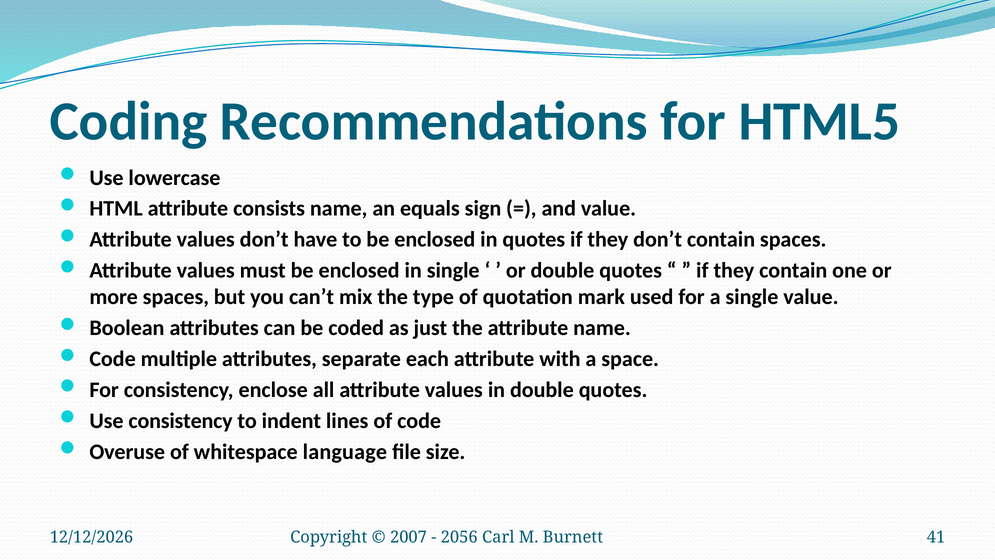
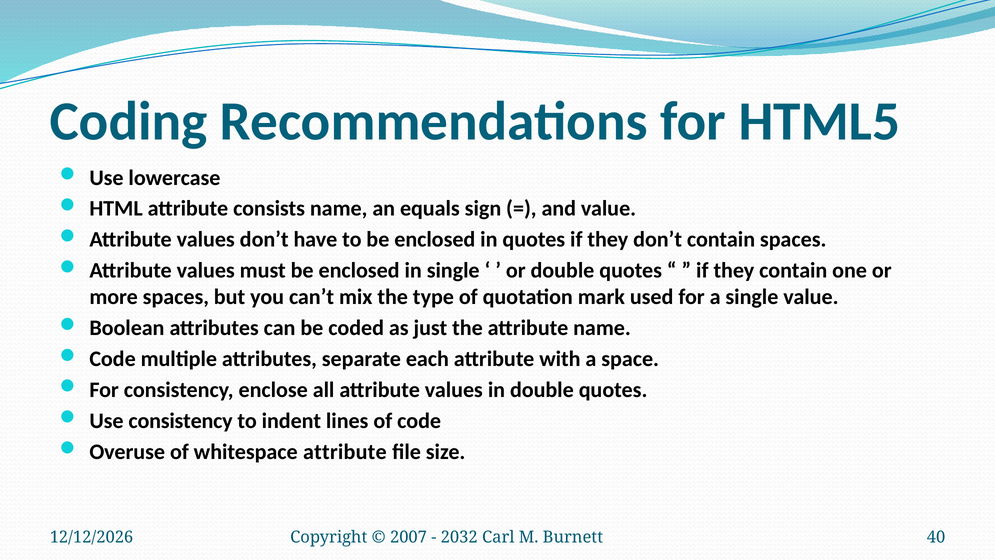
whitespace language: language -> attribute
2056: 2056 -> 2032
41: 41 -> 40
